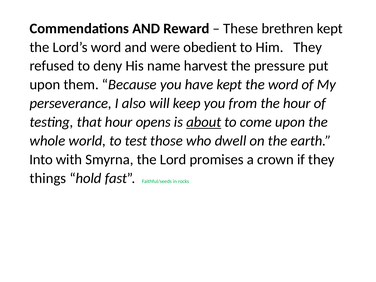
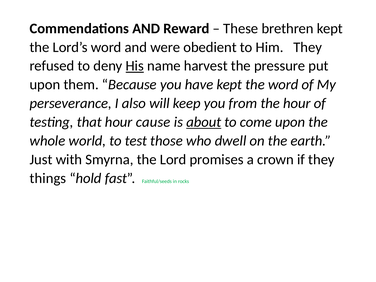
His underline: none -> present
opens: opens -> cause
Into: Into -> Just
